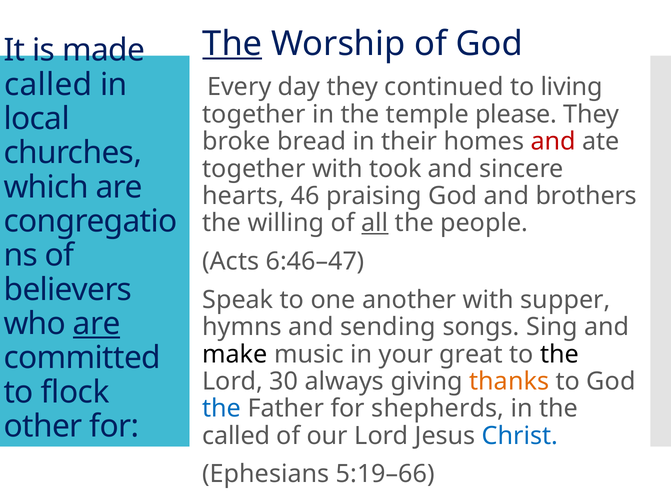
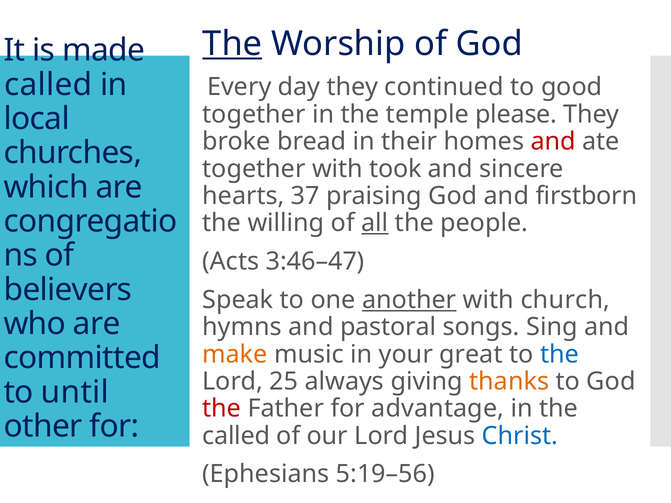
living: living -> good
46: 46 -> 37
brothers: brothers -> firstborn
6:46–47: 6:46–47 -> 3:46–47
another underline: none -> present
supper: supper -> church
are at (97, 324) underline: present -> none
sending: sending -> pastoral
make colour: black -> orange
the at (559, 354) colour: black -> blue
30: 30 -> 25
flock: flock -> until
the at (222, 409) colour: blue -> red
shepherds: shepherds -> advantage
5:19–66: 5:19–66 -> 5:19–56
